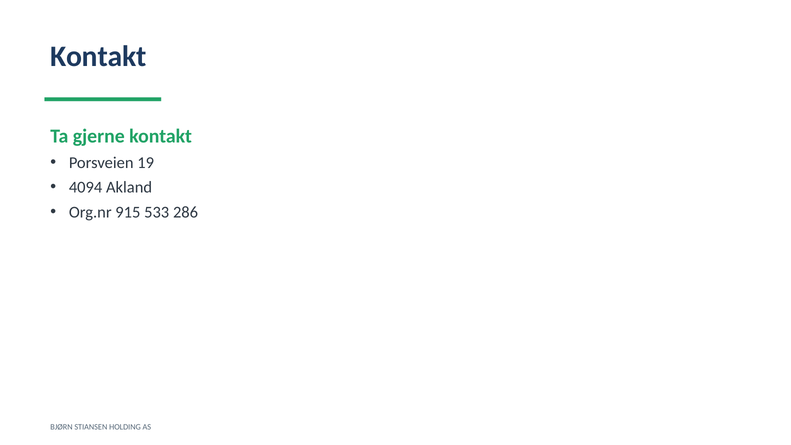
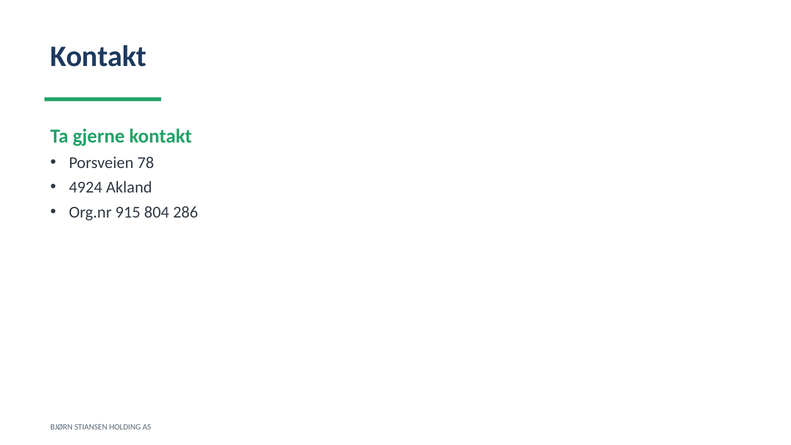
19: 19 -> 78
4094: 4094 -> 4924
533: 533 -> 804
